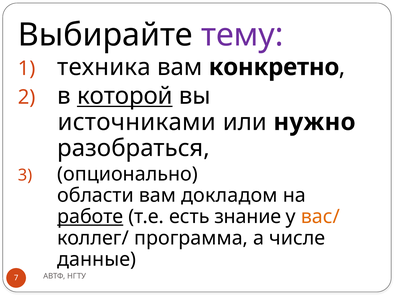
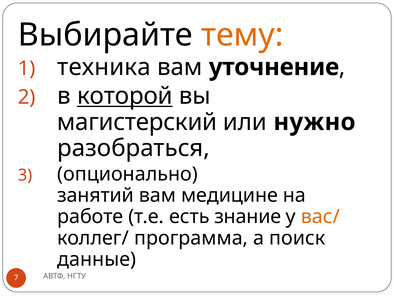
тему colour: purple -> orange
конкретно: конкретно -> уточнение
источниками: источниками -> магистерский
области: области -> занятий
докладом: докладом -> медицине
работе underline: present -> none
числе: числе -> поиск
